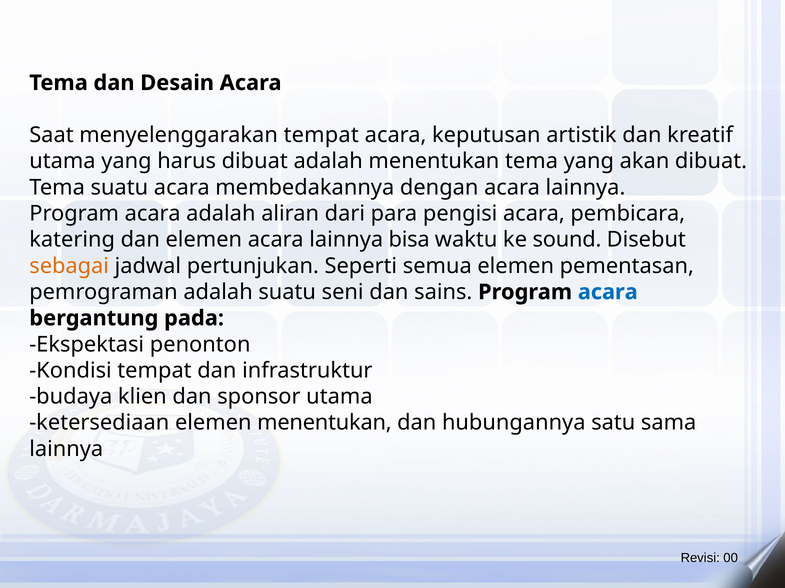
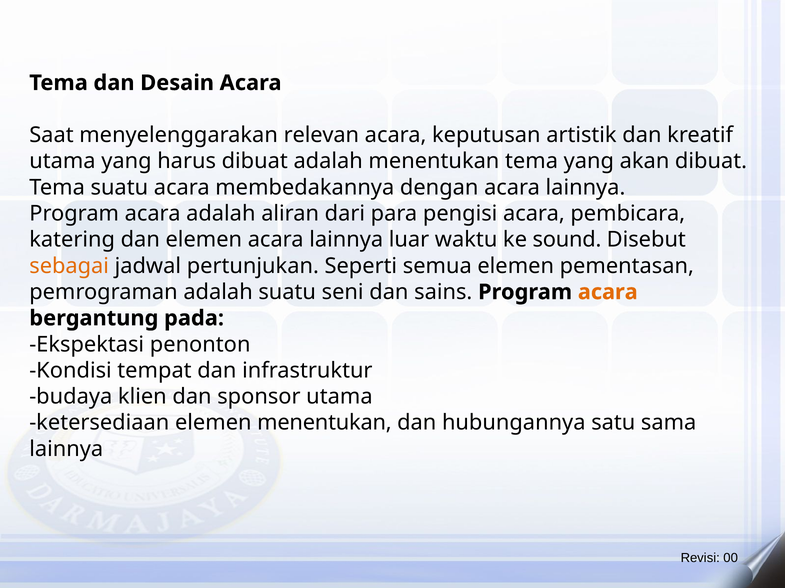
menyelenggarakan tempat: tempat -> relevan
bisa: bisa -> luar
acara at (608, 292) colour: blue -> orange
